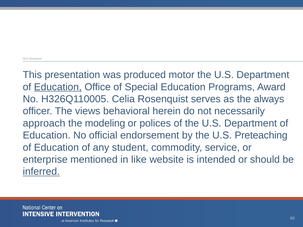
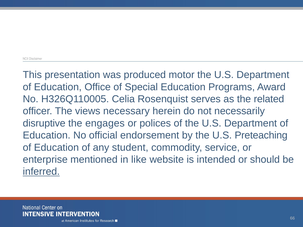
Education at (58, 87) underline: present -> none
always: always -> related
behavioral: behavioral -> necessary
approach: approach -> disruptive
modeling: modeling -> engages
